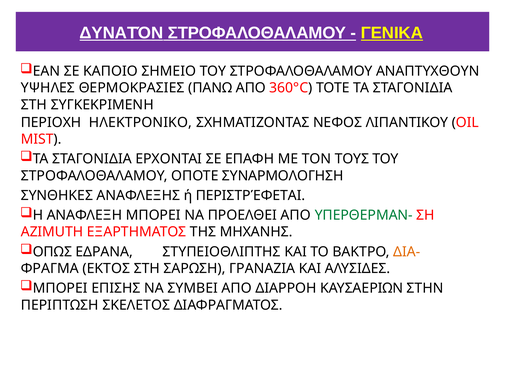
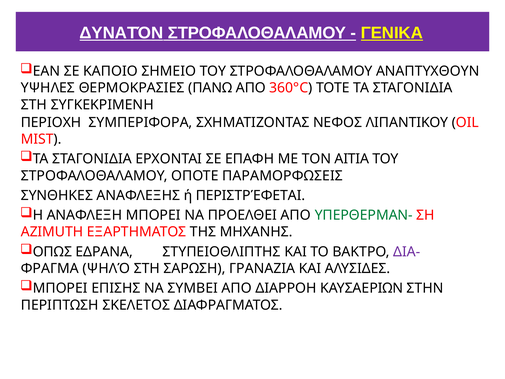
ΗΛΕΚΤΡΟΝΙΚΟ: ΗΛΕΚΤΡΟΝΙΚΟ -> ΣΥΜΠΕΡΙΦΟΡΑ
ΤΟΥΣ: ΤΟΥΣ -> ΑΙΤΙΑ
ΣΥΝΑΡΜΟΛΟΓΗΣΗ: ΣΥΝΑΡΜΟΛΟΓΗΣΗ -> ΠΑΡΑΜΟΡΦΩΣΕΙΣ
ΔΙΑ- colour: orange -> purple
ΕΚΤΟΣ: ΕΚΤΟΣ -> ΨΗΛΌ
